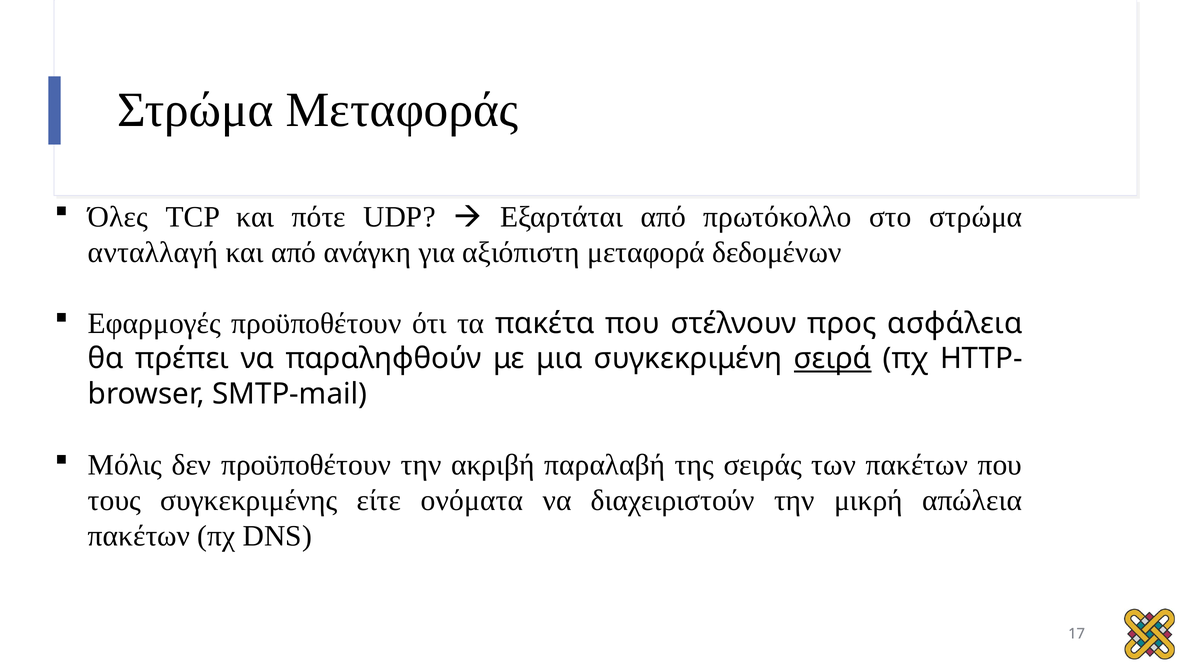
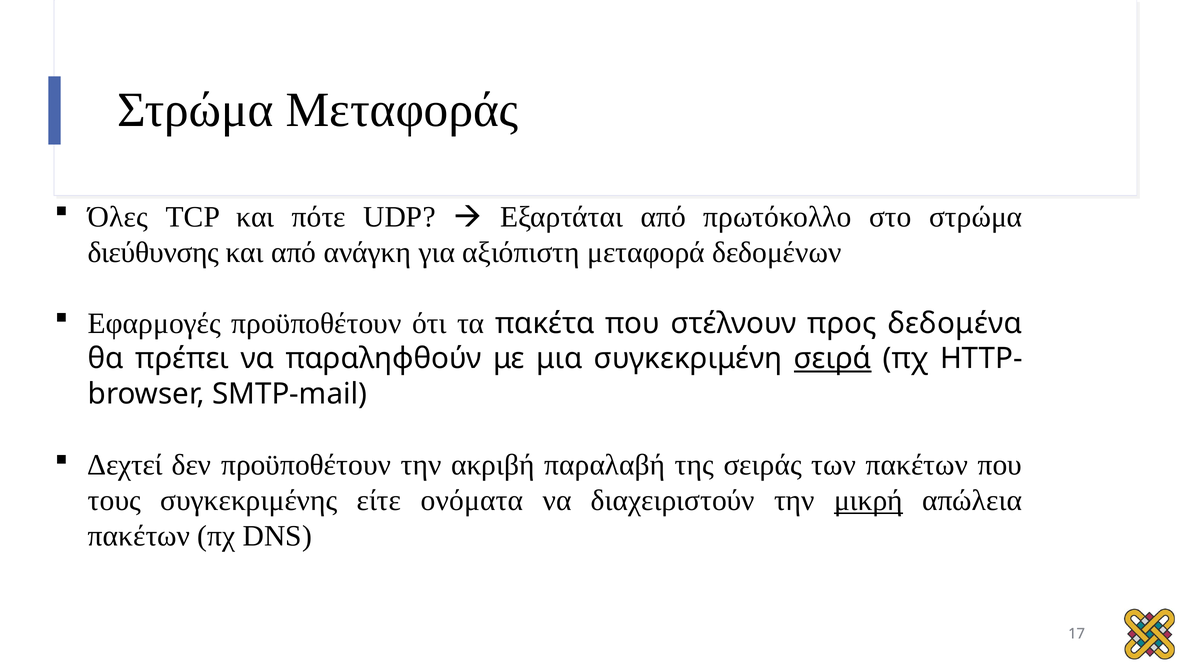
ανταλλαγή: ανταλλαγή -> διεύθυνσης
ασφάλεια: ασφάλεια -> δεδομένα
Μόλις: Μόλις -> Δεχτεί
μικρή underline: none -> present
